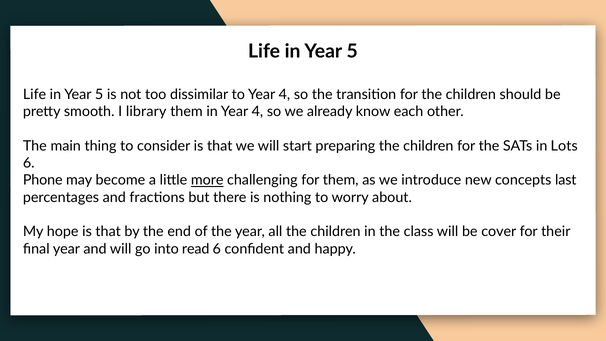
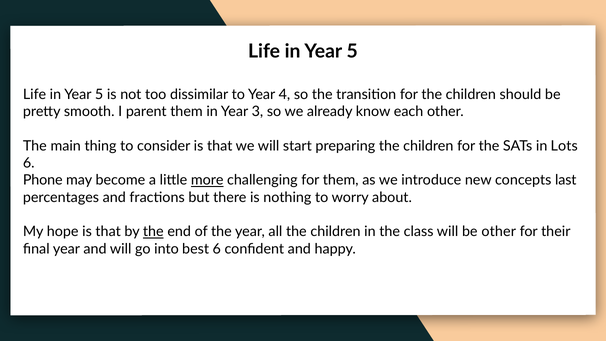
library: library -> parent
in Year 4: 4 -> 3
the at (153, 232) underline: none -> present
be cover: cover -> other
read: read -> best
